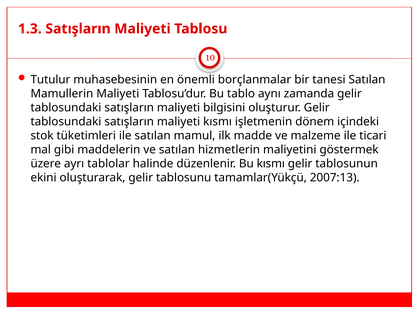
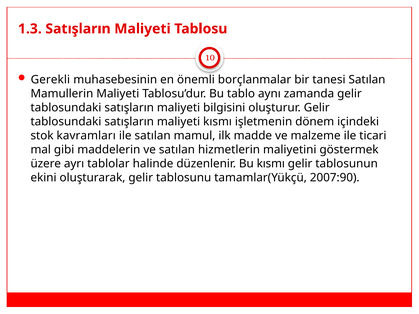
Tutulur: Tutulur -> Gerekli
tüketimleri: tüketimleri -> kavramları
2007:13: 2007:13 -> 2007:90
